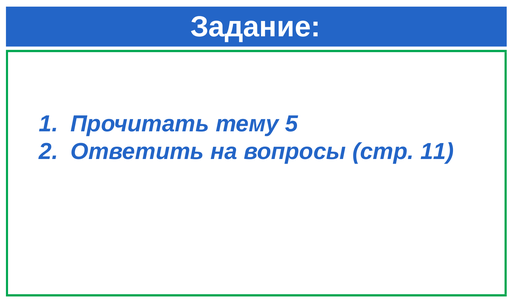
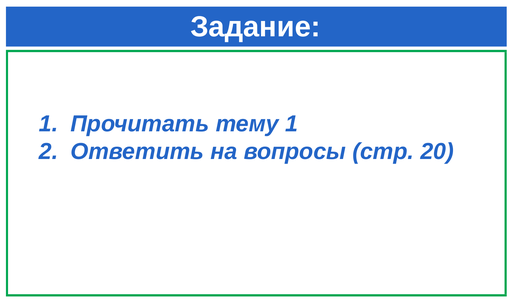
тему 5: 5 -> 1
11: 11 -> 20
